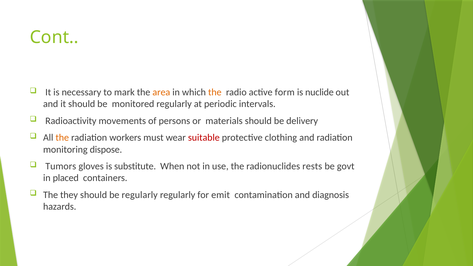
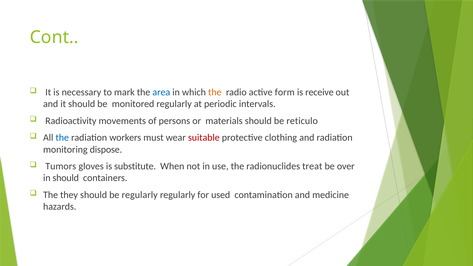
area colour: orange -> blue
nuclide: nuclide -> receive
delivery: delivery -> reticulo
the at (62, 138) colour: orange -> blue
rests: rests -> treat
govt: govt -> over
in placed: placed -> should
emit: emit -> used
diagnosis: diagnosis -> medicine
